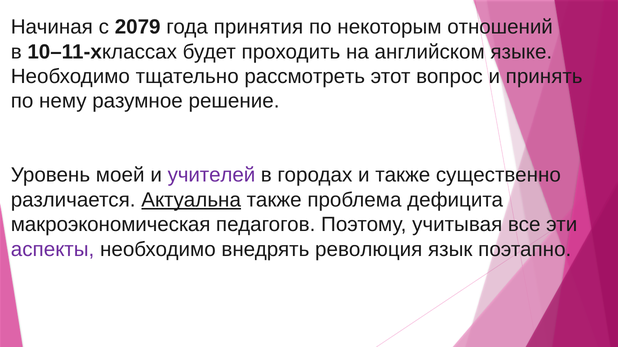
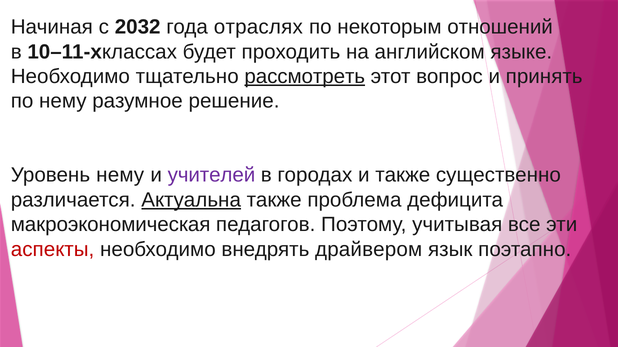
2079: 2079 -> 2032
принятия: принятия -> отраслях
рассмотреть underline: none -> present
Уровень моей: моей -> нему
аспекты colour: purple -> red
революция: революция -> драйвером
